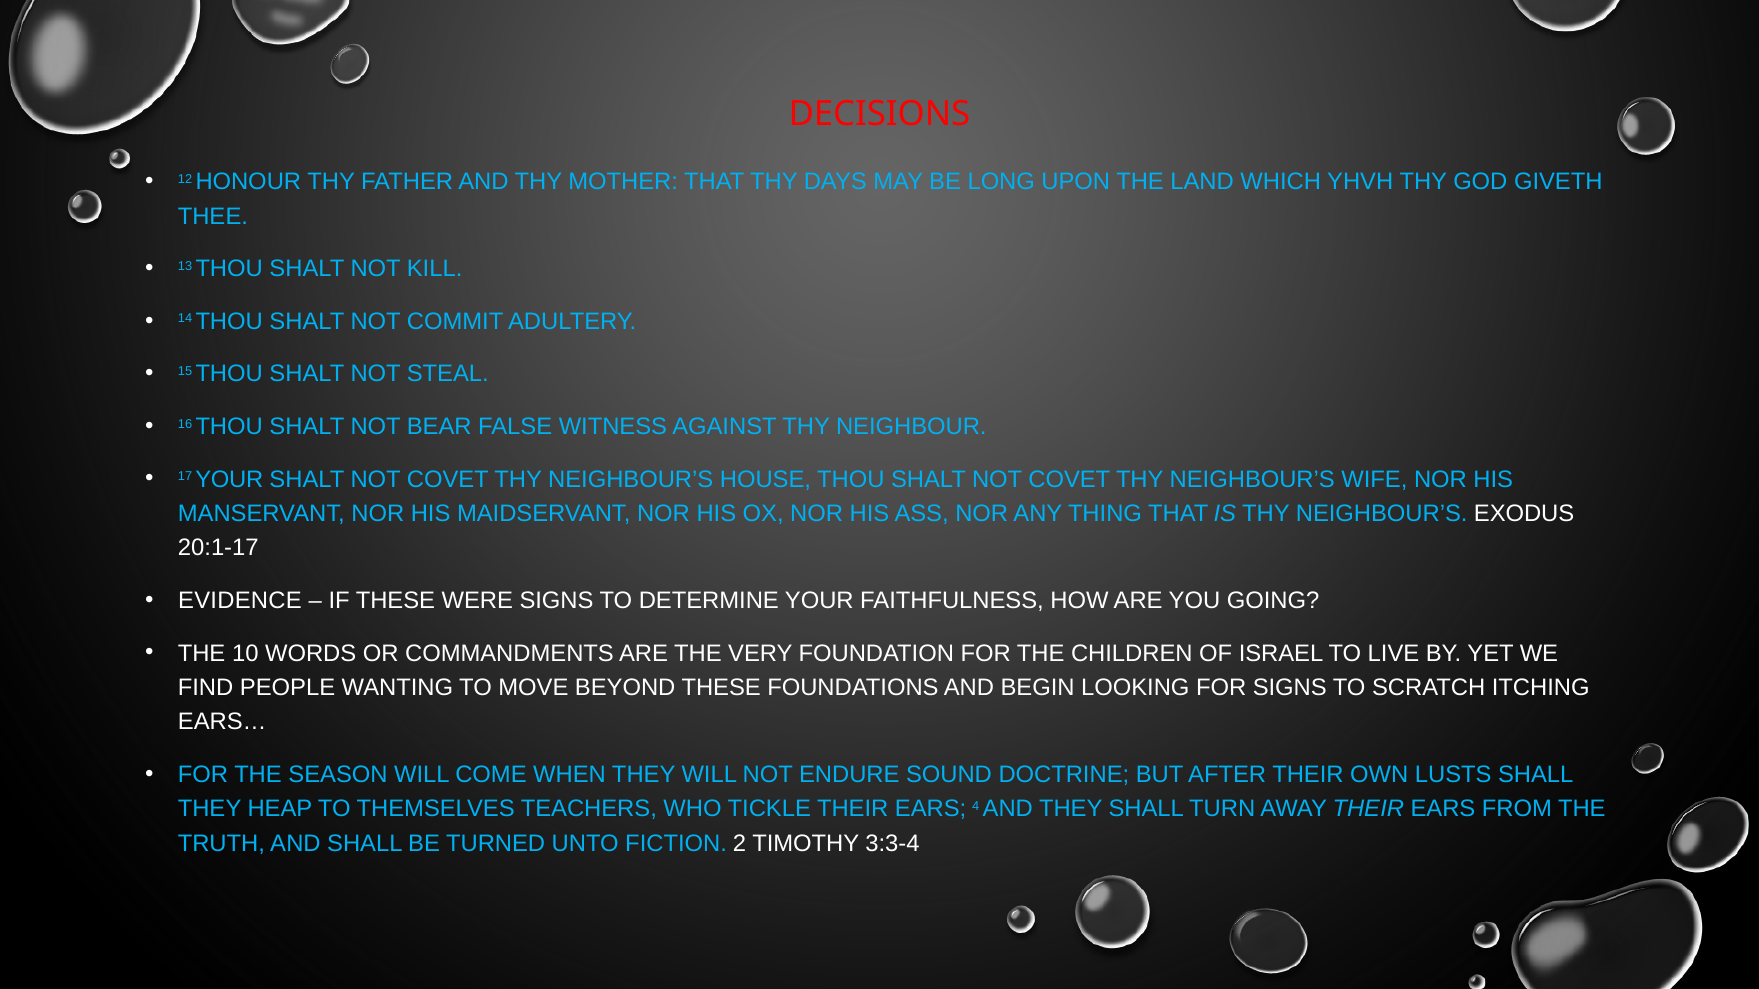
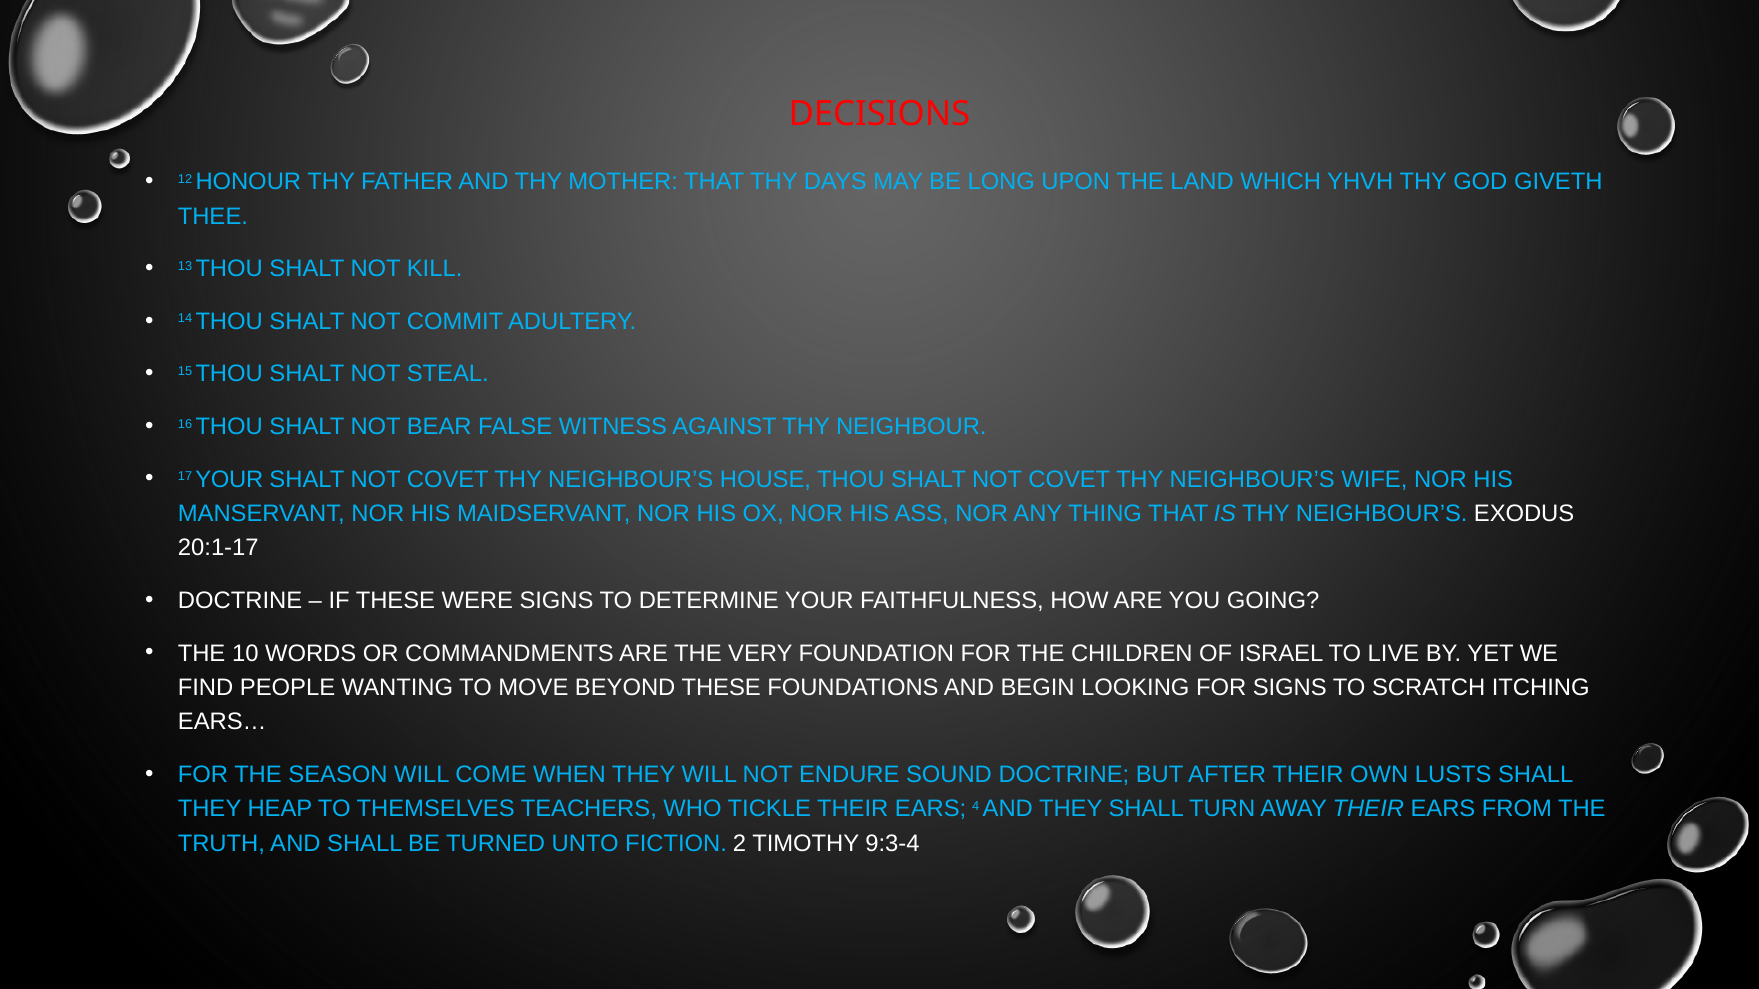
EVIDENCE at (240, 601): EVIDENCE -> DOCTRINE
3:3-4: 3:3-4 -> 9:3-4
